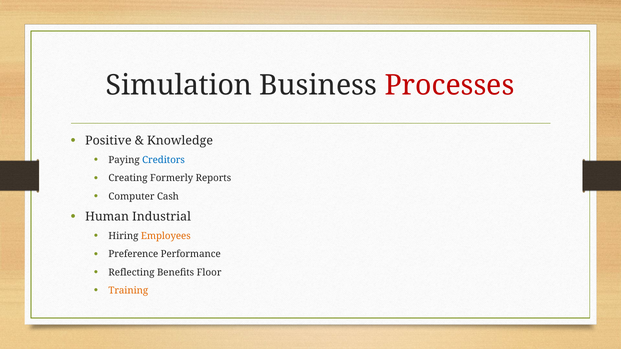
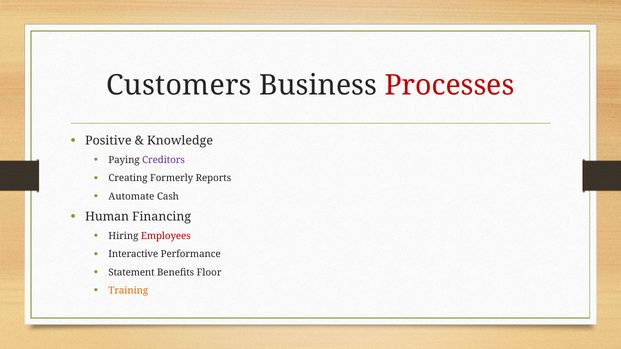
Simulation: Simulation -> Customers
Creditors colour: blue -> purple
Computer: Computer -> Automate
Industrial: Industrial -> Financing
Employees colour: orange -> red
Preference: Preference -> Interactive
Reflecting: Reflecting -> Statement
